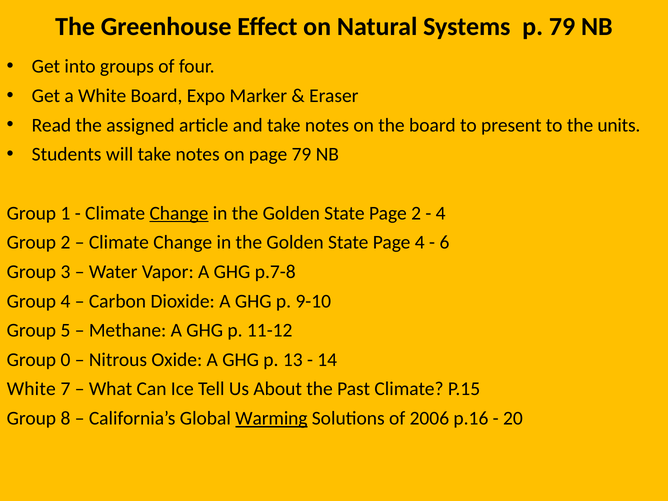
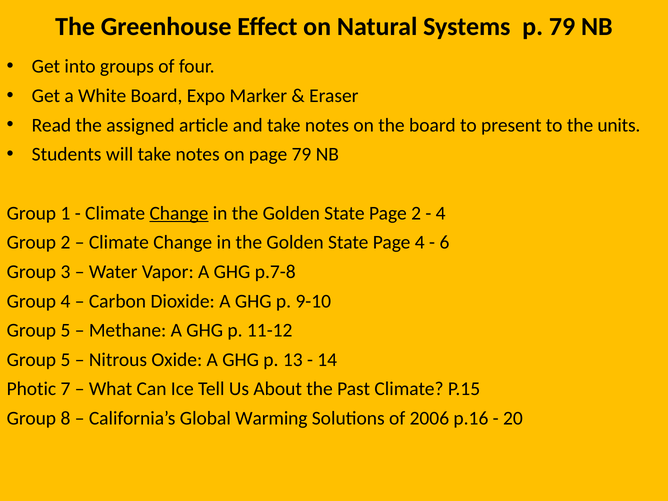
0 at (65, 360): 0 -> 5
White at (31, 389): White -> Photic
Warming underline: present -> none
